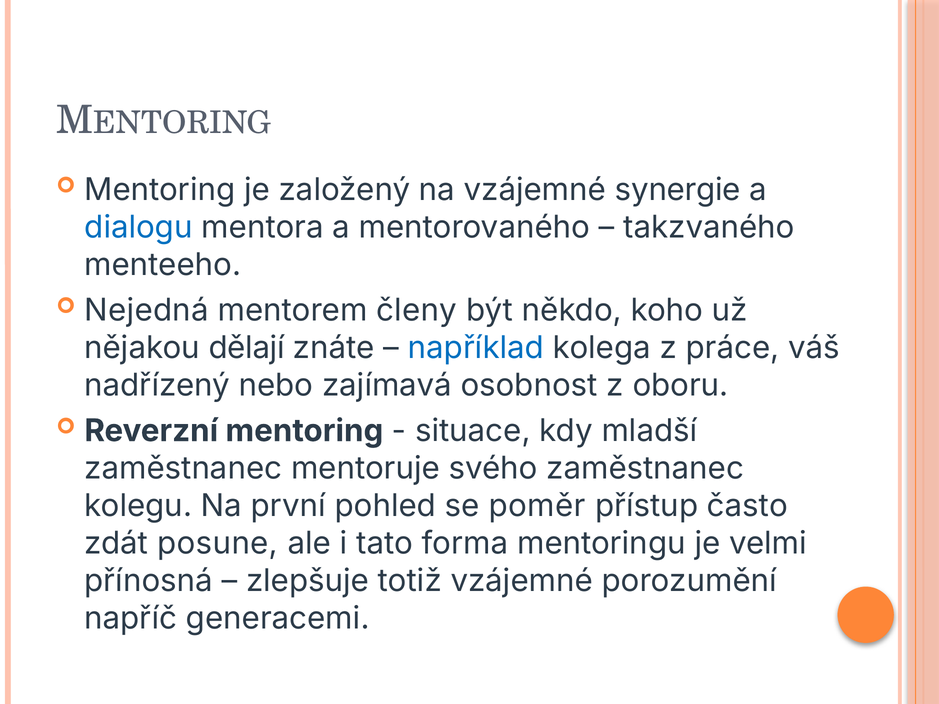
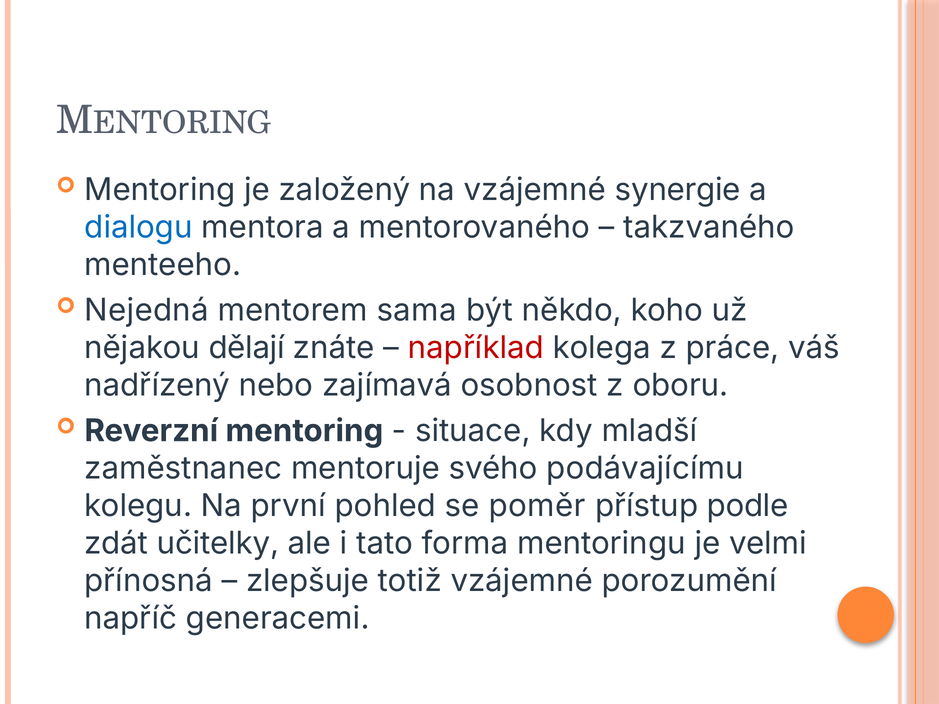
členy: členy -> sama
například colour: blue -> red
svého zaměstnanec: zaměstnanec -> podávajícímu
často: často -> podle
posune: posune -> učitelky
